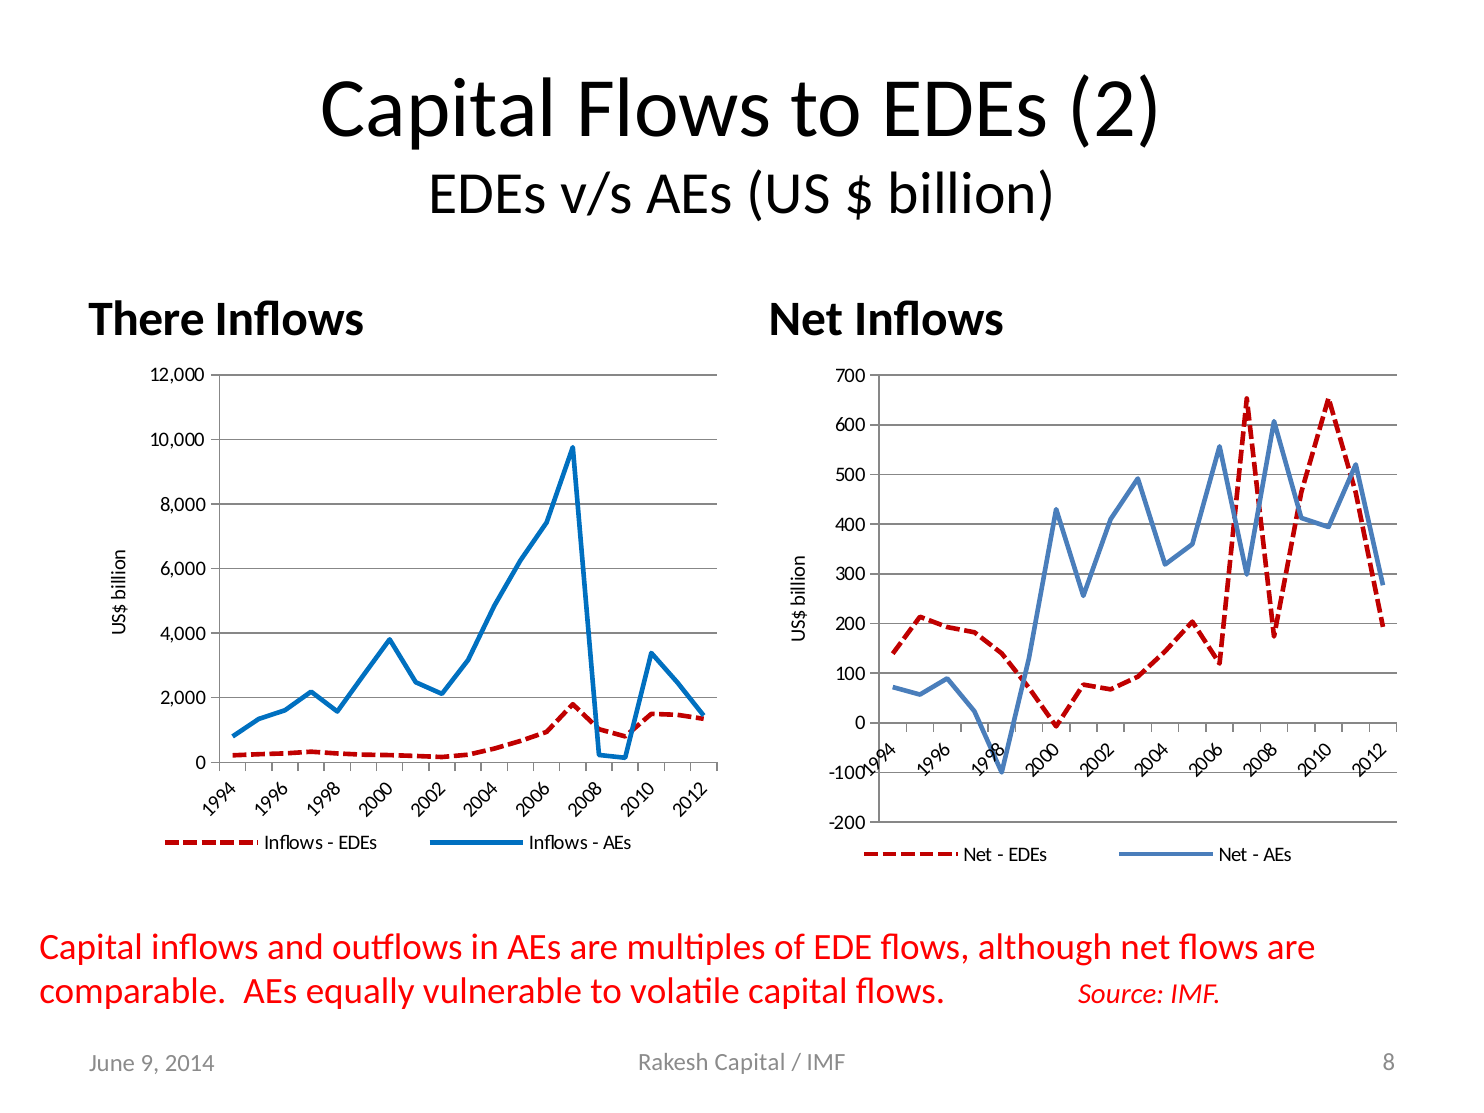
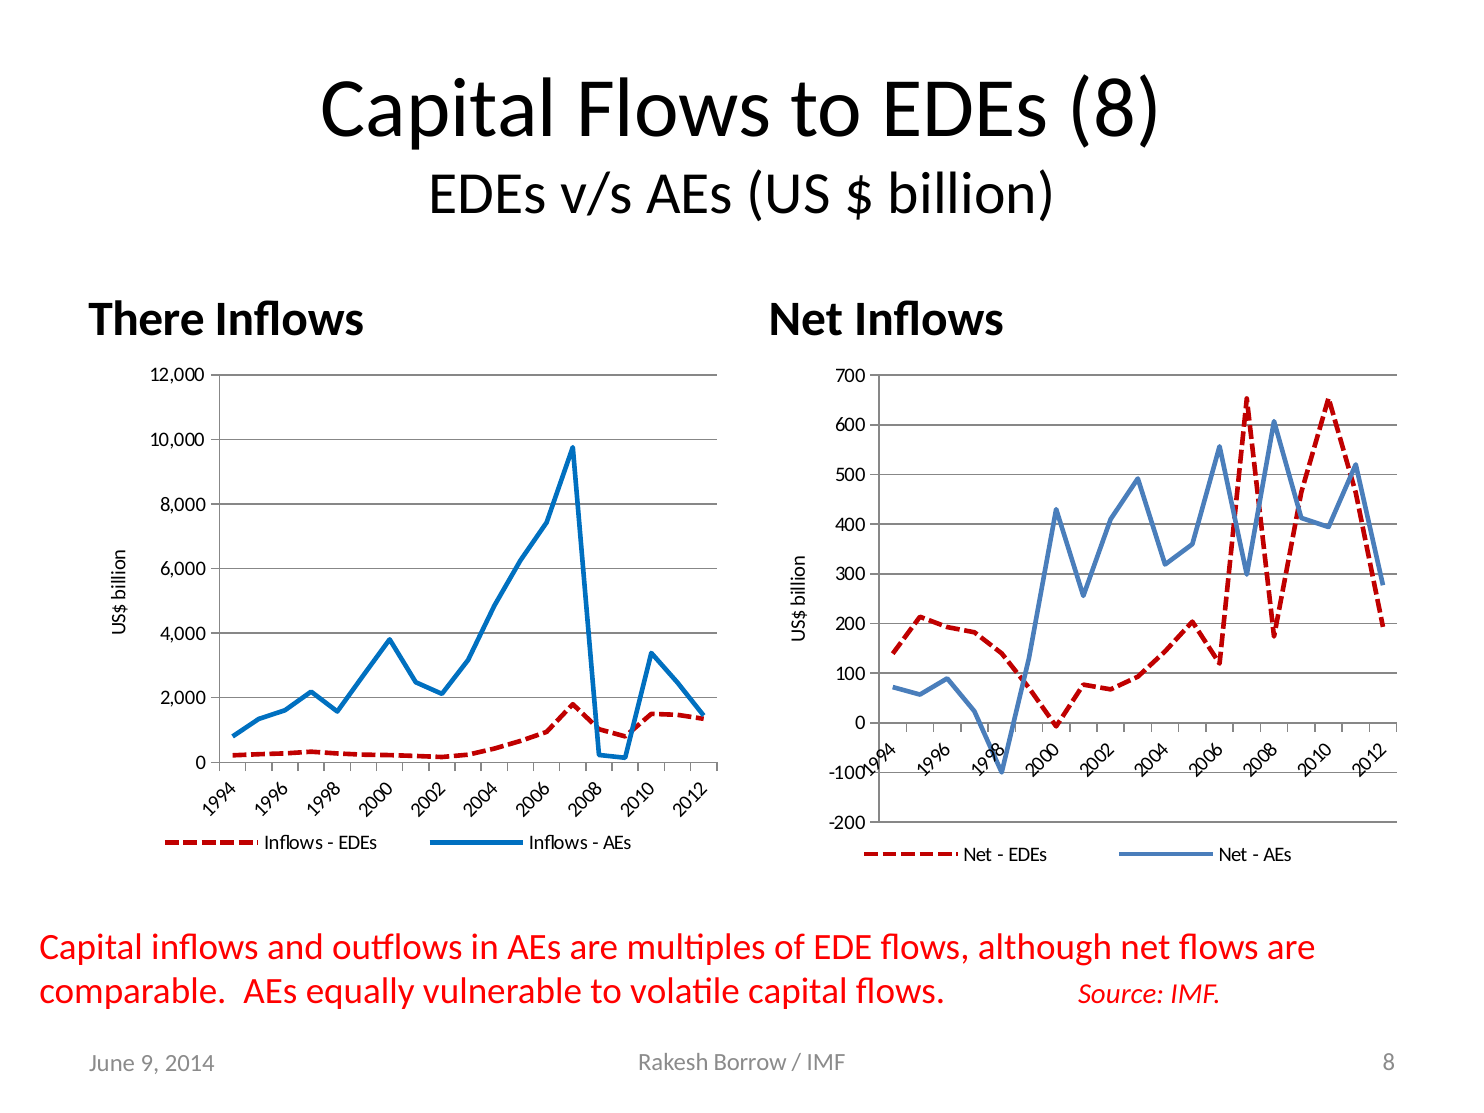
EDEs 2: 2 -> 8
Rakesh Capital: Capital -> Borrow
